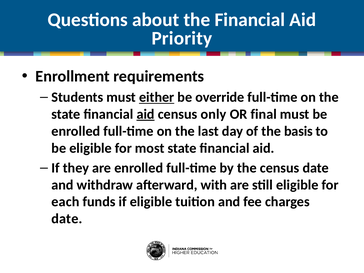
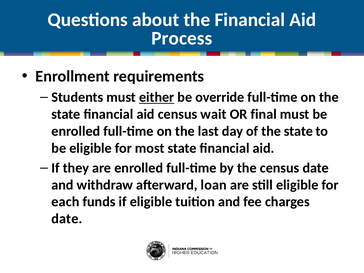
Priority: Priority -> Process
aid at (146, 114) underline: present -> none
only: only -> wait
of the basis: basis -> state
with: with -> loan
